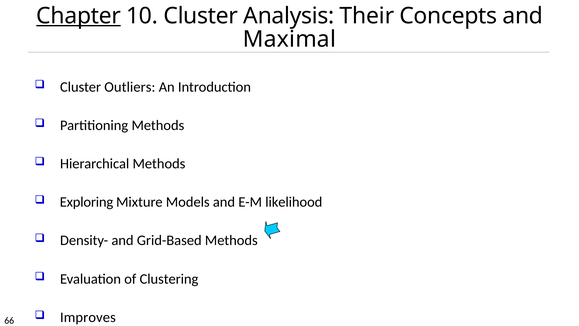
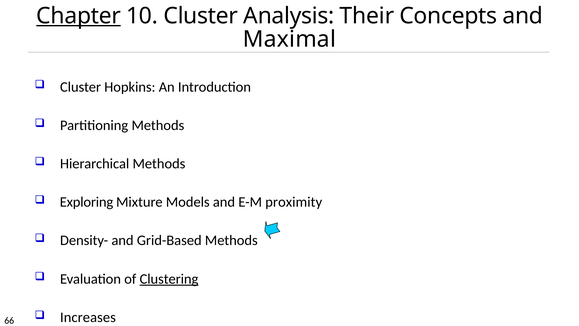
Outliers: Outliers -> Hopkins
likelihood: likelihood -> proximity
Clustering underline: none -> present
Improves: Improves -> Increases
